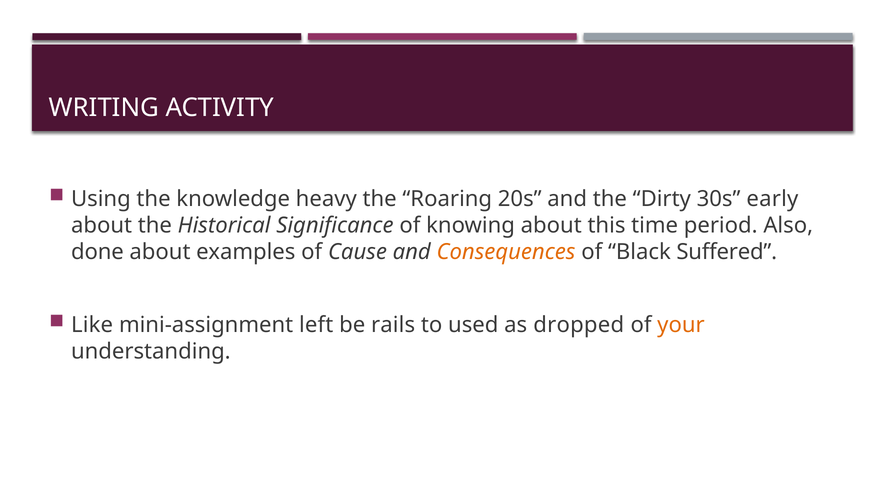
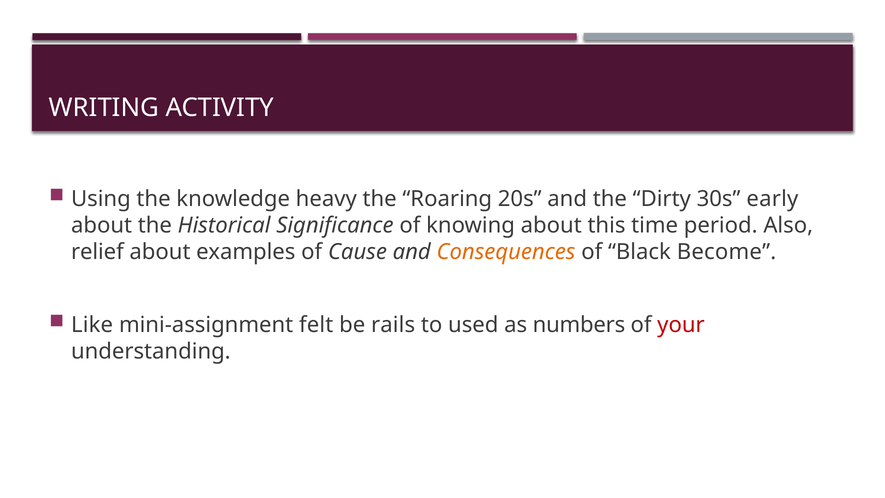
done: done -> relief
Suffered: Suffered -> Become
left: left -> felt
dropped: dropped -> numbers
your colour: orange -> red
